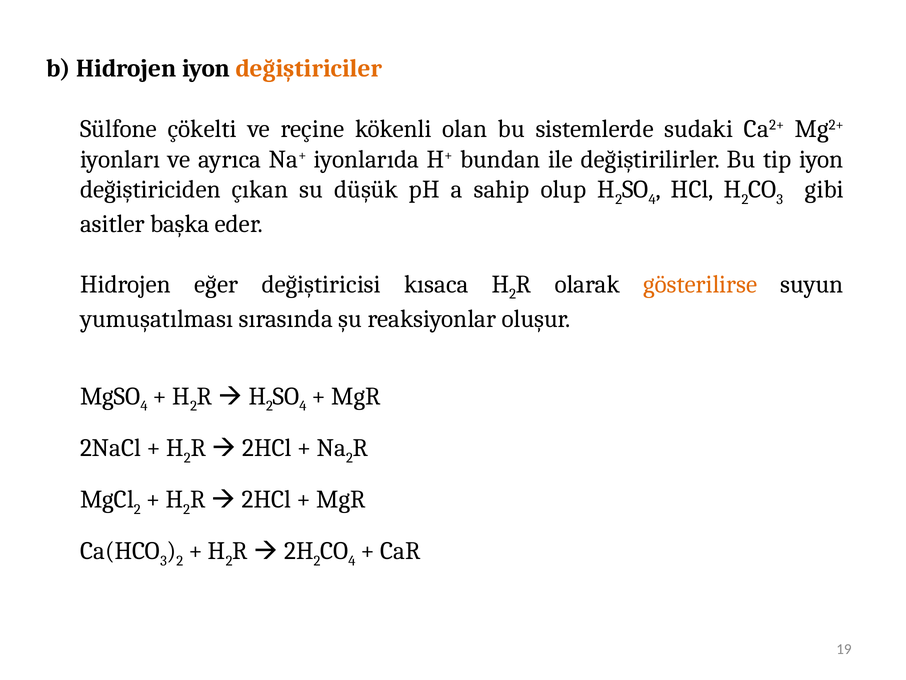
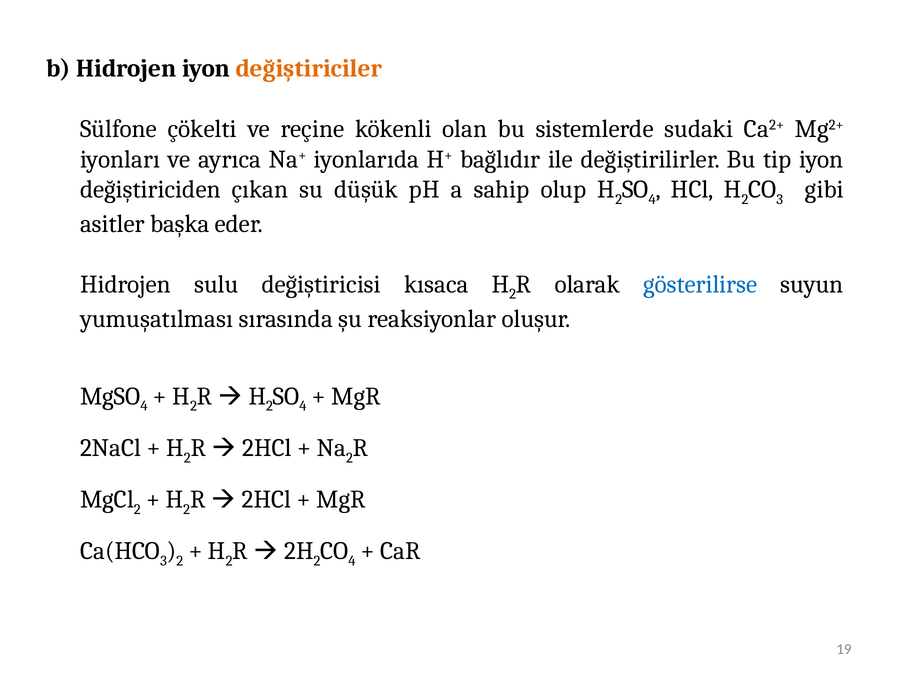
bundan: bundan -> bağlıdır
eğer: eğer -> sulu
gösterilirse colour: orange -> blue
